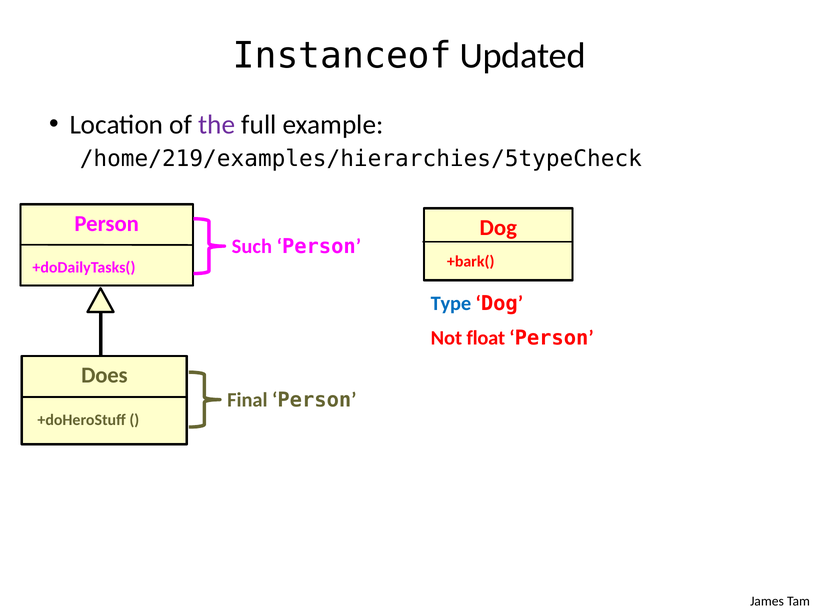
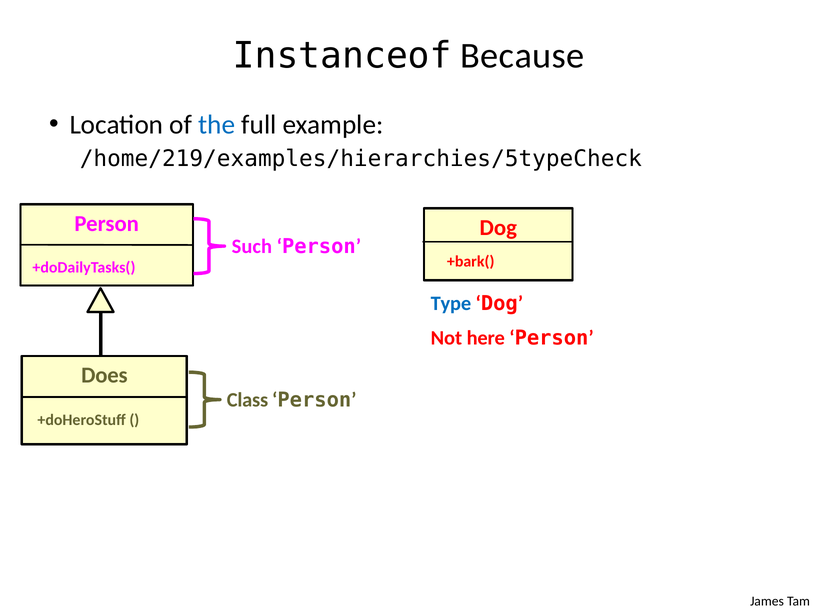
Updated: Updated -> Because
the colour: purple -> blue
float: float -> here
Final: Final -> Class
